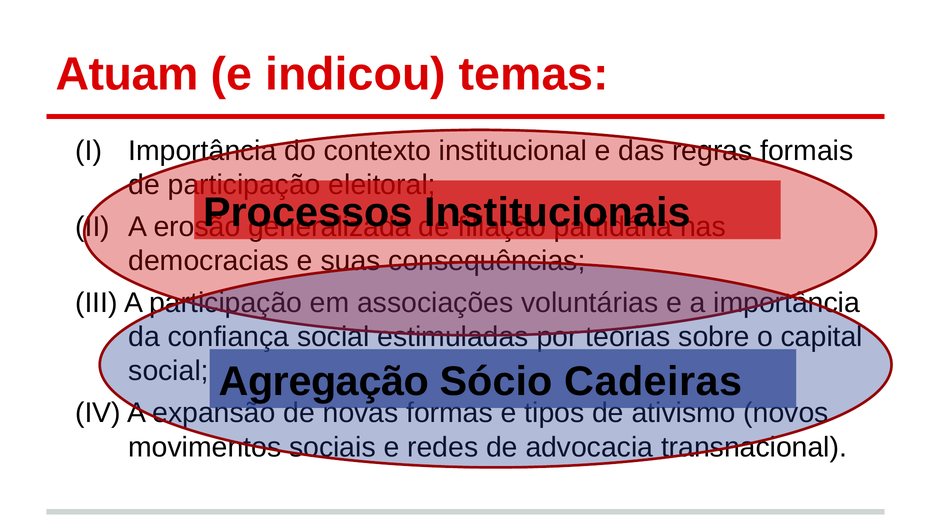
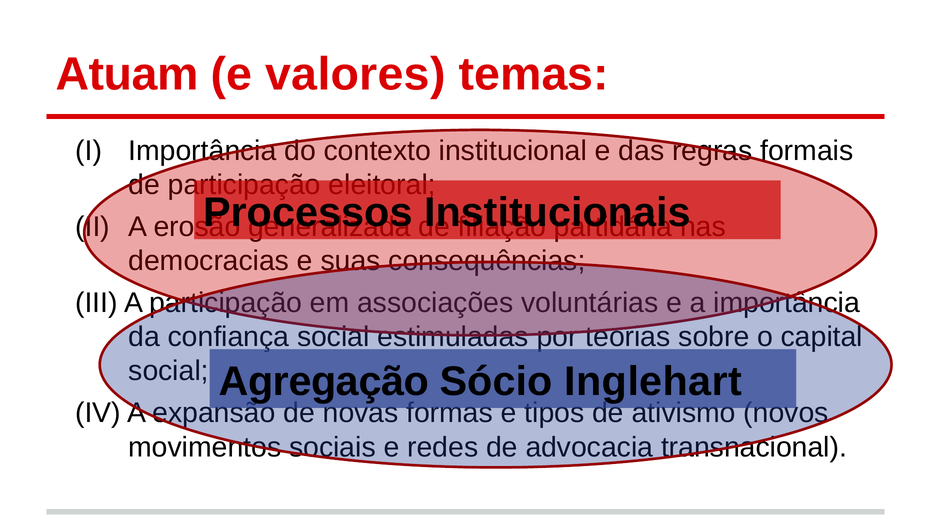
indicou: indicou -> valores
Cadeiras: Cadeiras -> Inglehart
